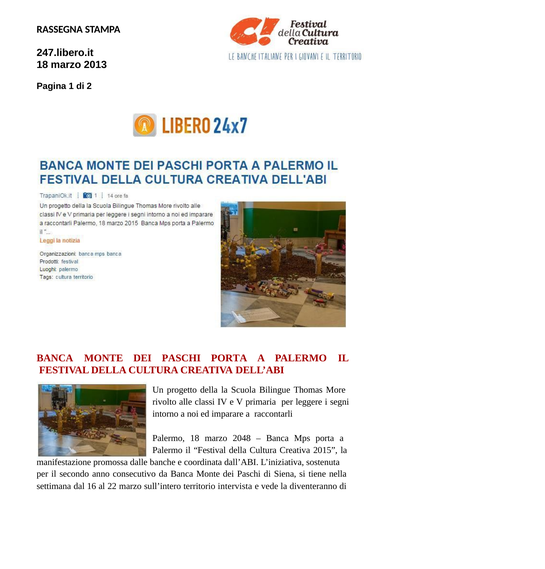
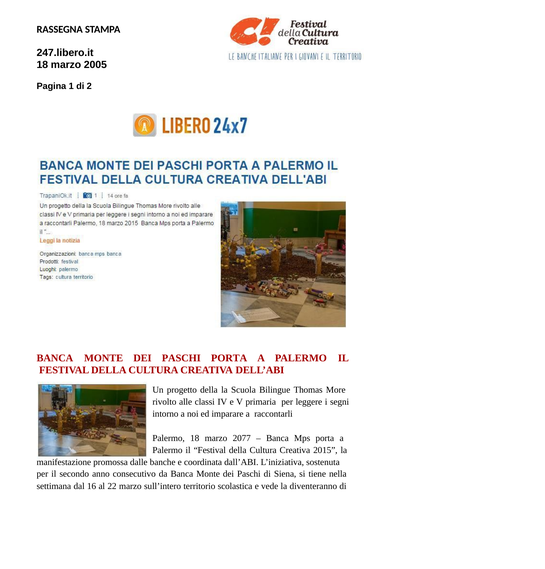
2013: 2013 -> 2005
2048: 2048 -> 2077
intervista: intervista -> scolastica
